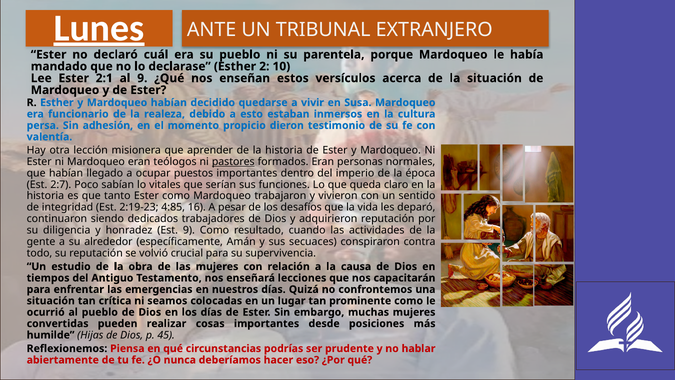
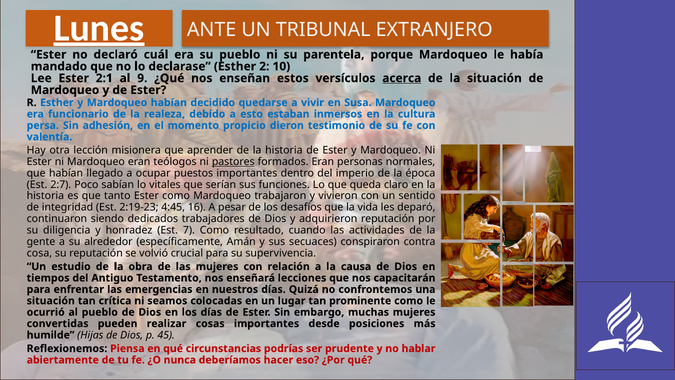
acerca underline: none -> present
4:85: 4:85 -> 4:45
Est 9: 9 -> 7
todo: todo -> cosa
